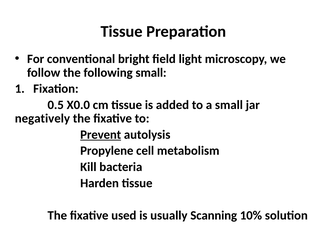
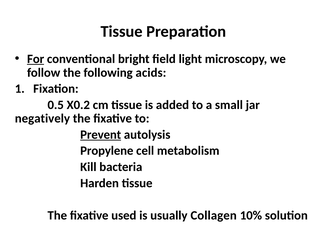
For underline: none -> present
following small: small -> acids
X0.0: X0.0 -> X0.2
Scanning: Scanning -> Collagen
